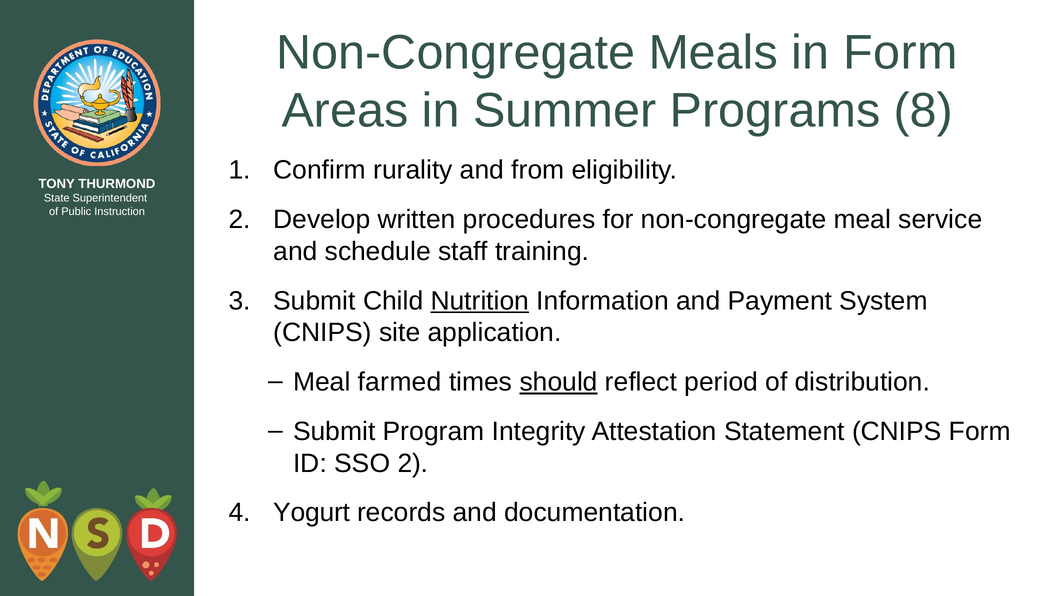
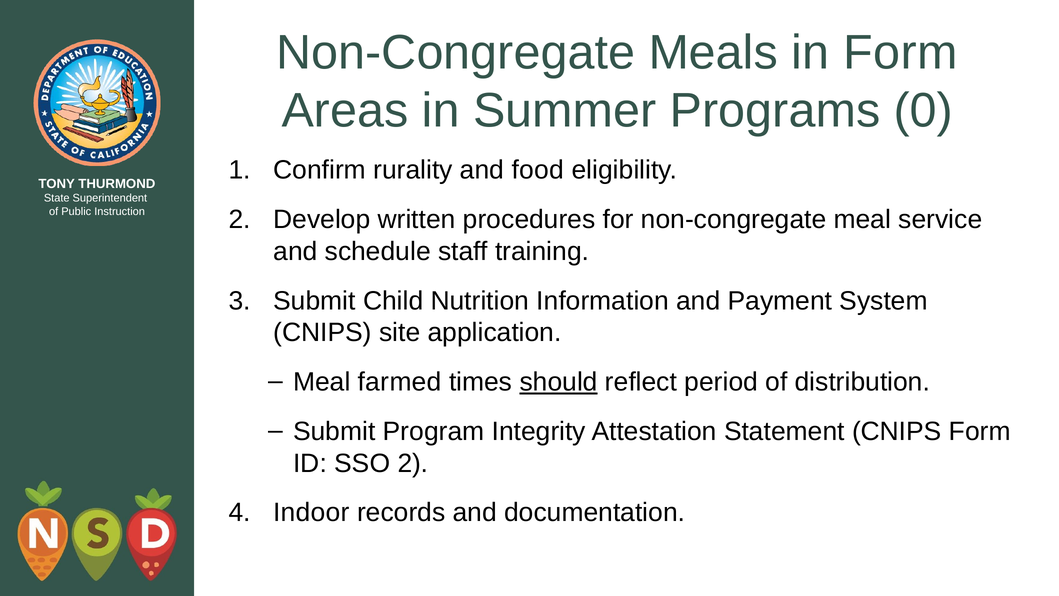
8: 8 -> 0
from: from -> food
Nutrition underline: present -> none
Yogurt: Yogurt -> Indoor
